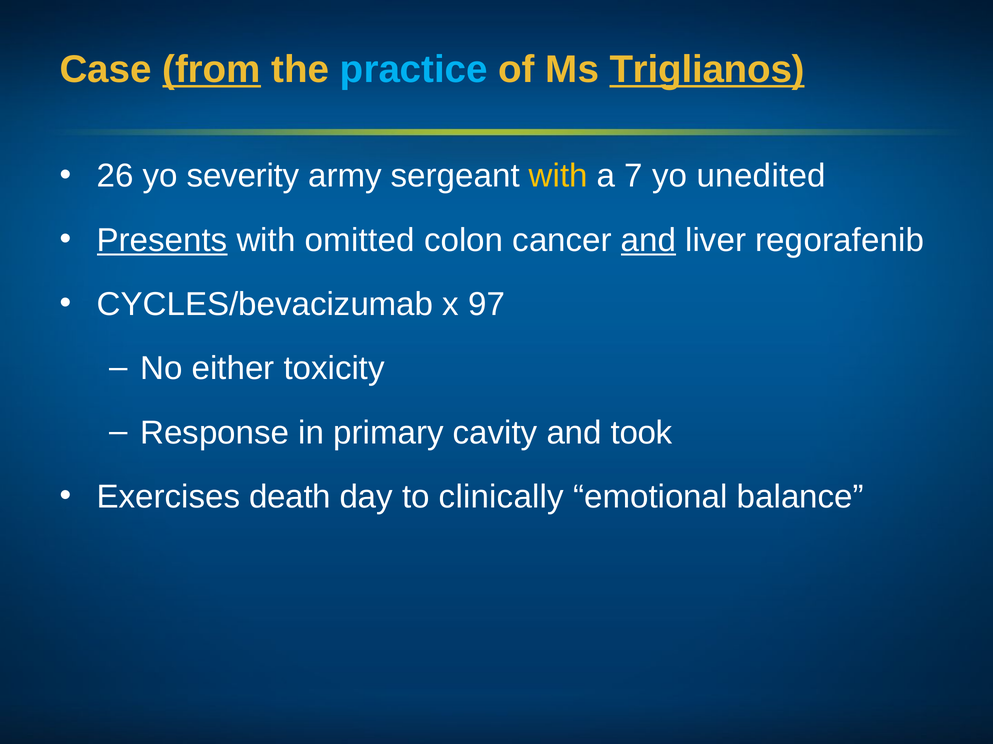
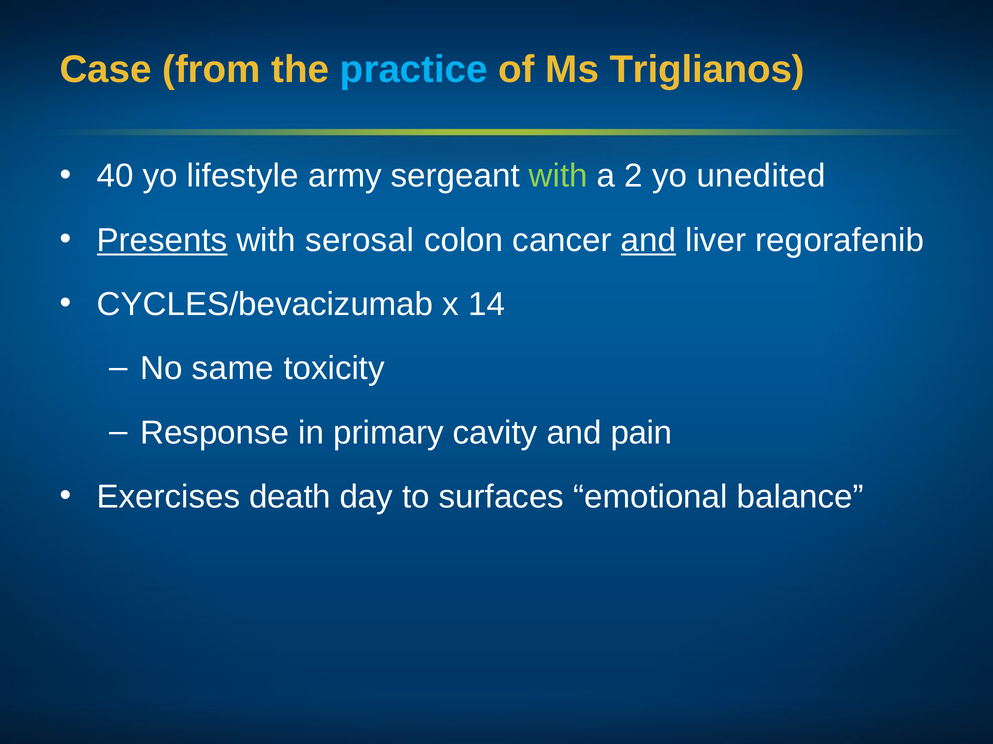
from underline: present -> none
Triglianos underline: present -> none
26: 26 -> 40
severity: severity -> lifestyle
with at (558, 176) colour: yellow -> light green
7: 7 -> 2
omitted: omitted -> serosal
97: 97 -> 14
either: either -> same
took: took -> pain
clinically: clinically -> surfaces
